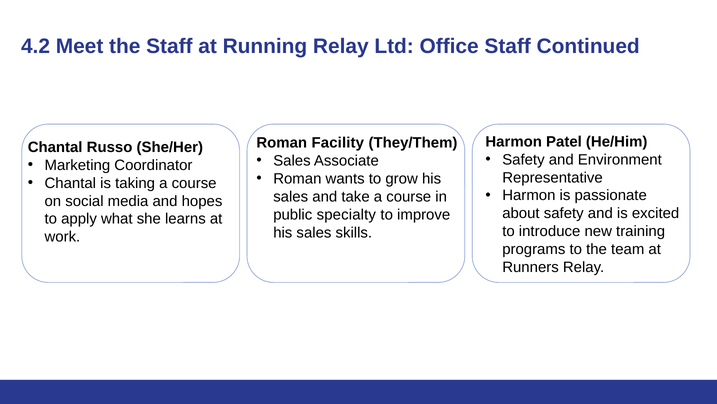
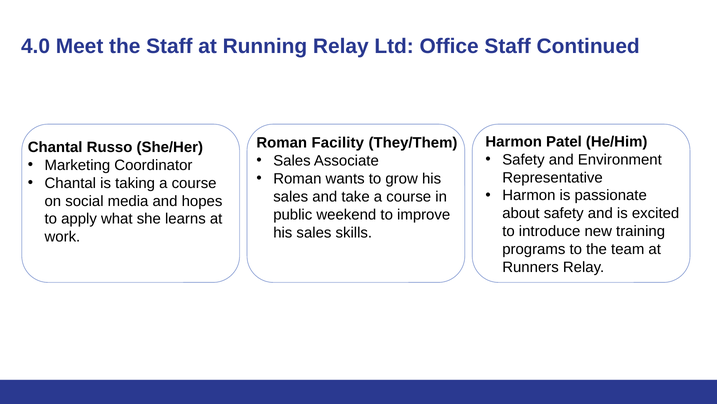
4.2: 4.2 -> 4.0
specialty: specialty -> weekend
